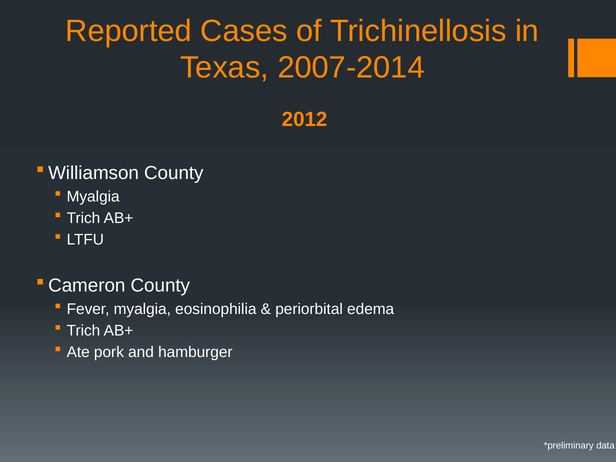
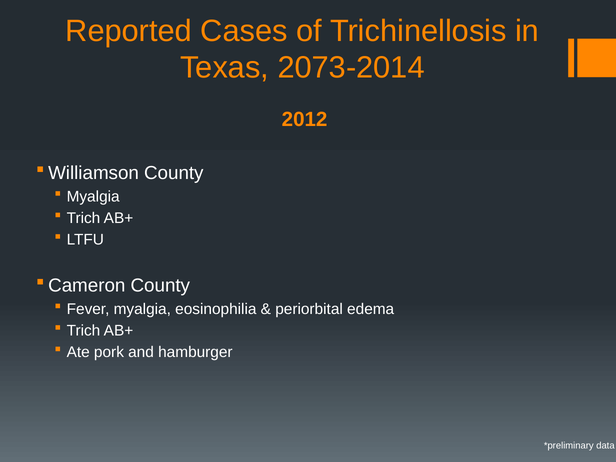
2007-2014: 2007-2014 -> 2073-2014
